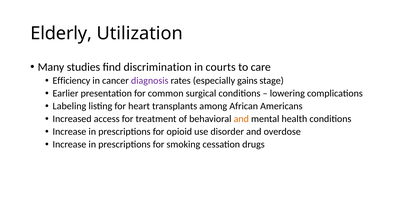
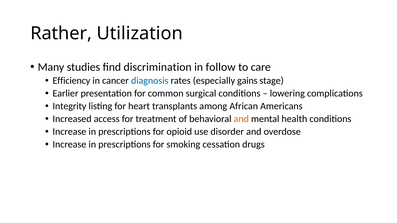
Elderly: Elderly -> Rather
courts: courts -> follow
diagnosis colour: purple -> blue
Labeling: Labeling -> Integrity
